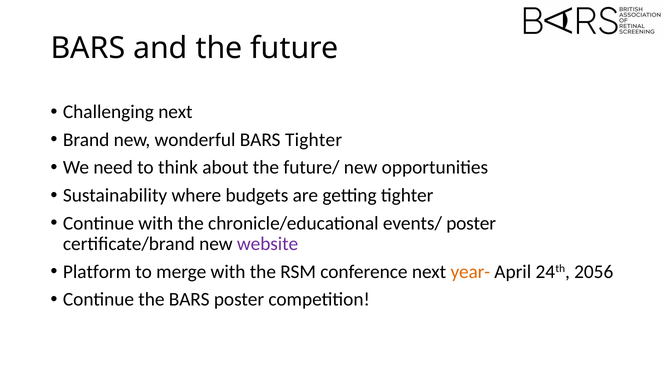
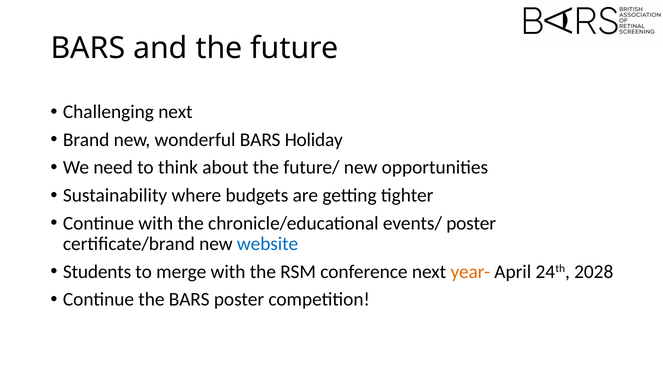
BARS Tighter: Tighter -> Holiday
website colour: purple -> blue
Platform: Platform -> Students
2056: 2056 -> 2028
